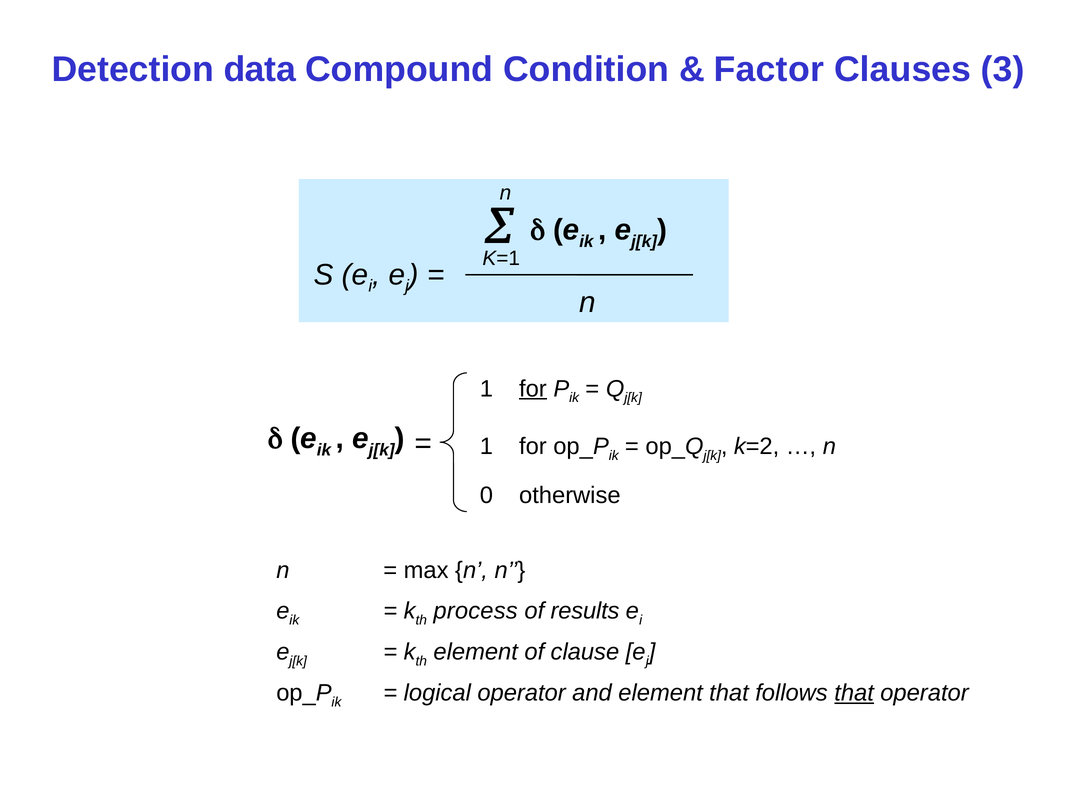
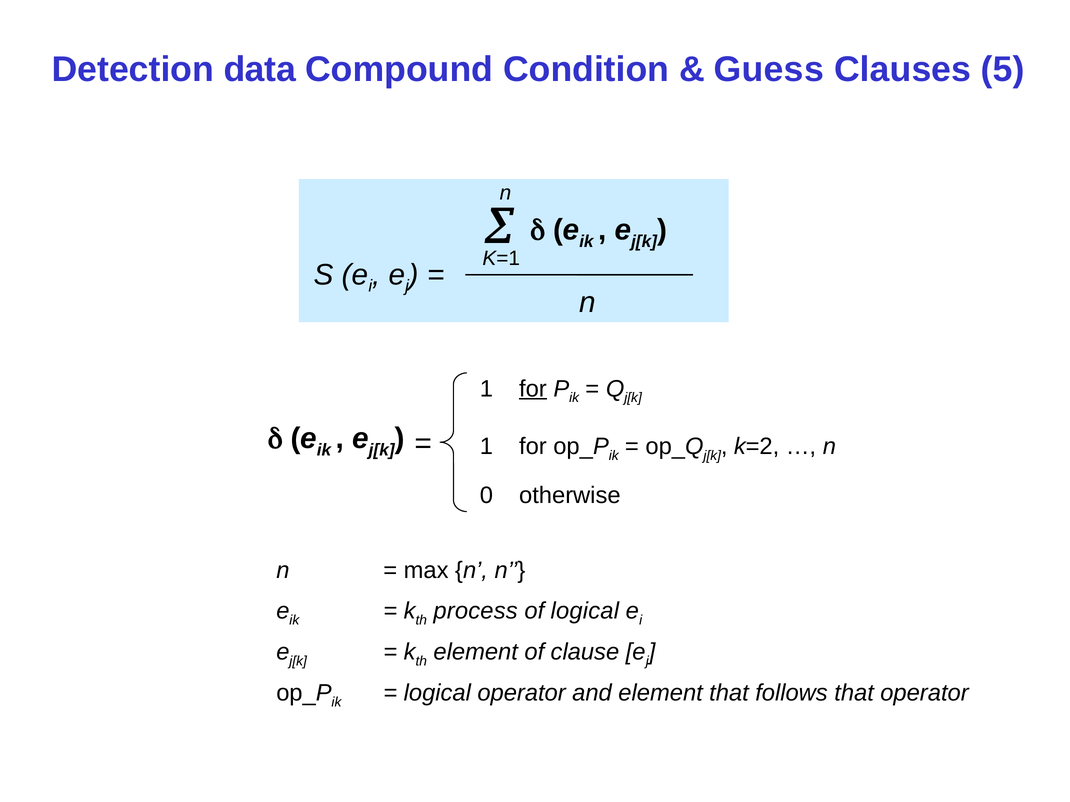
Factor: Factor -> Guess
3: 3 -> 5
of results: results -> logical
that at (854, 693) underline: present -> none
